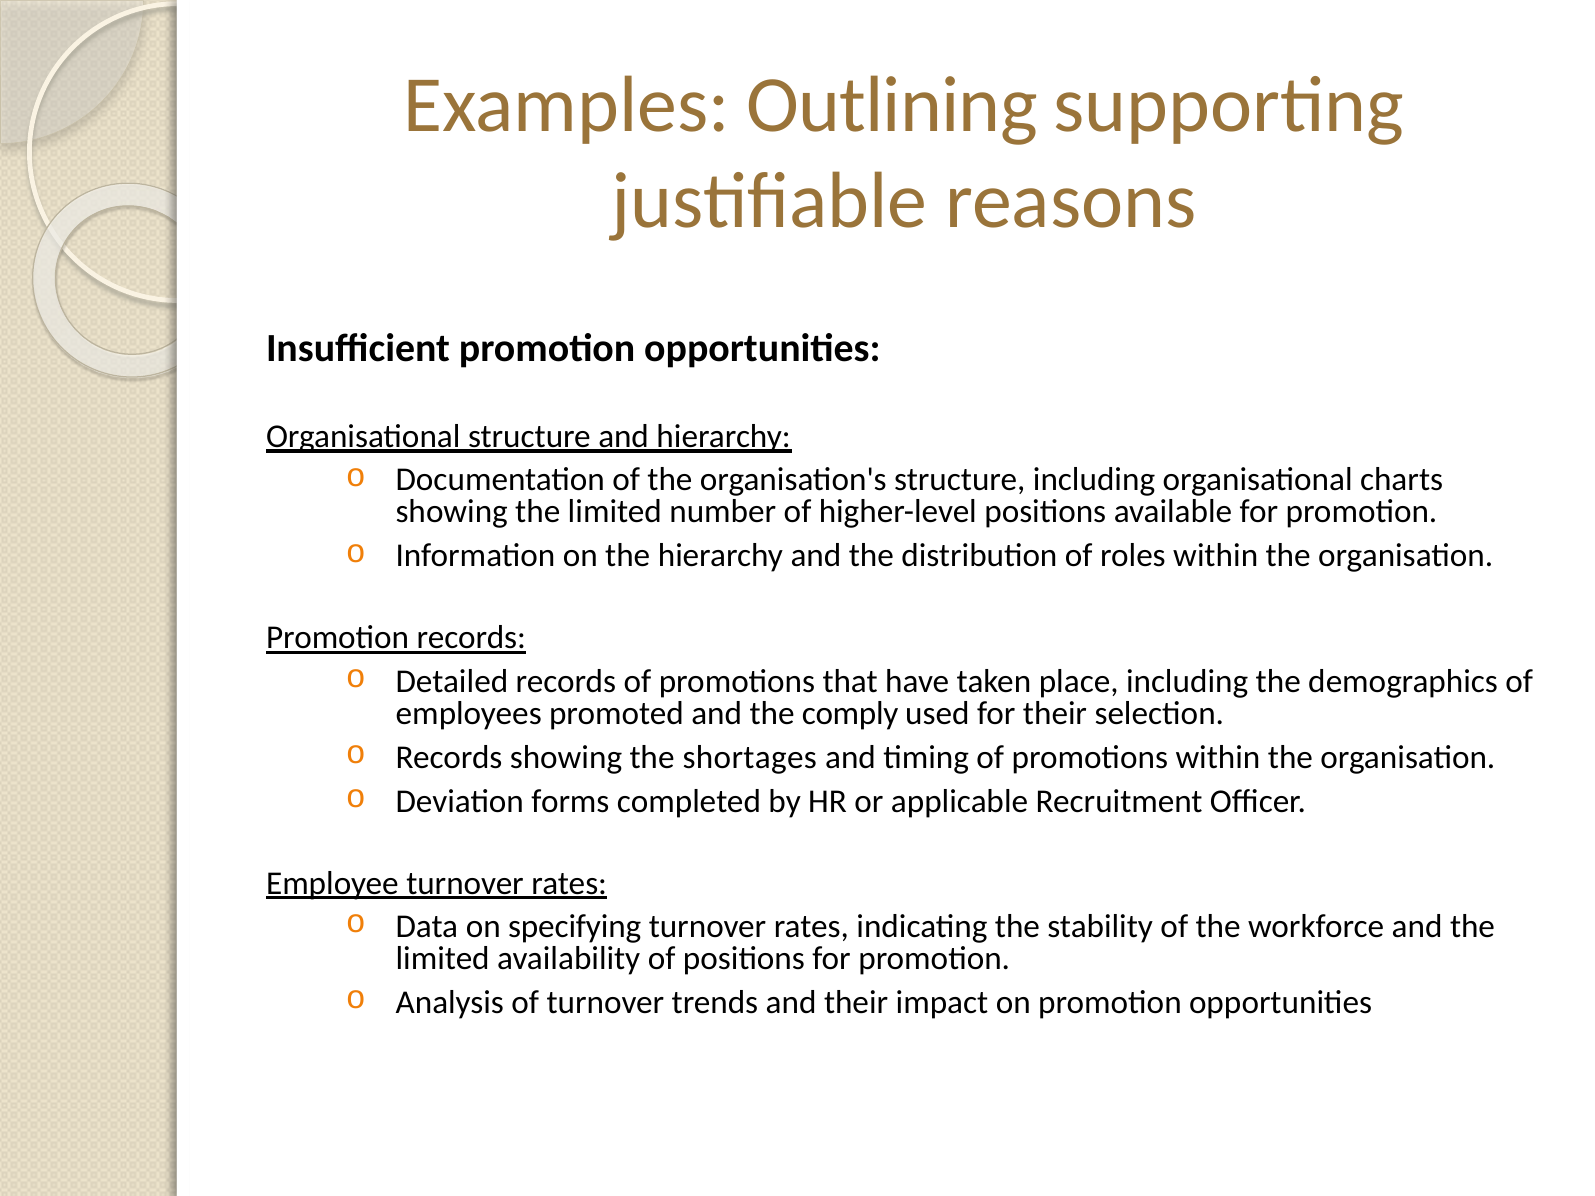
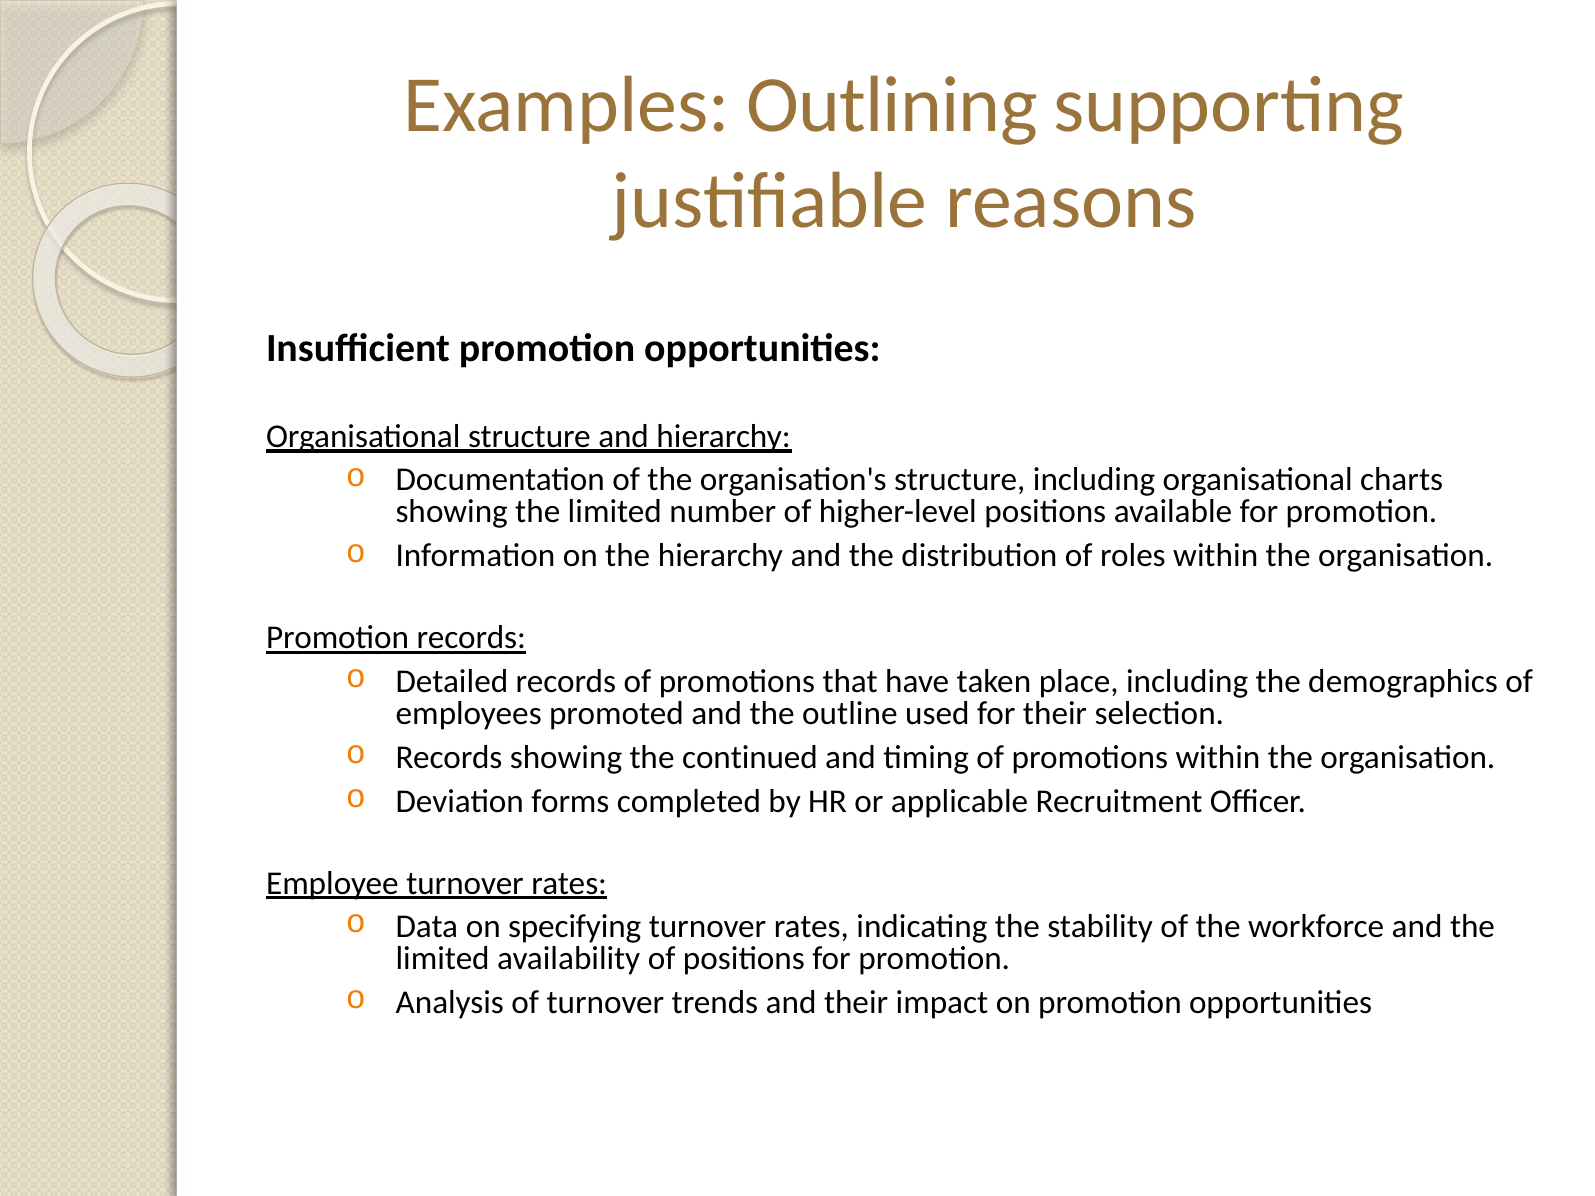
comply: comply -> outline
shortages: shortages -> continued
